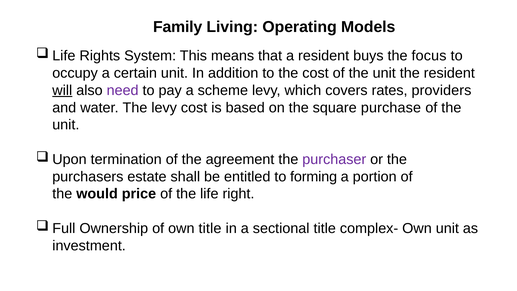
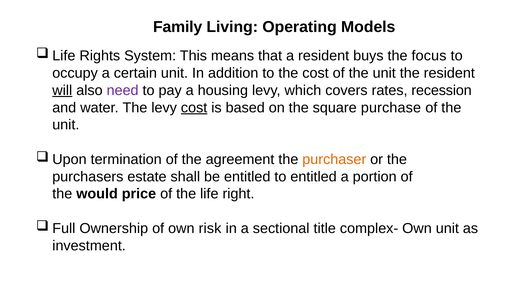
scheme: scheme -> housing
providers: providers -> recession
cost at (194, 108) underline: none -> present
purchaser colour: purple -> orange
to forming: forming -> entitled
own title: title -> risk
